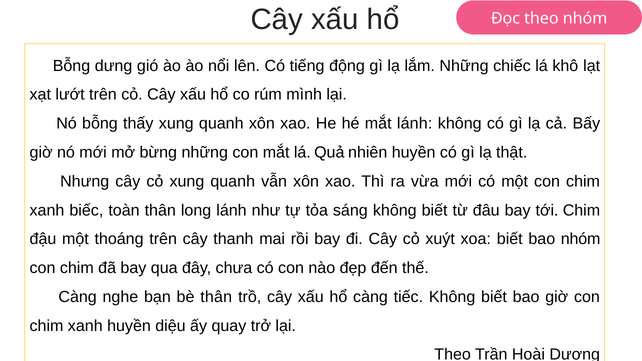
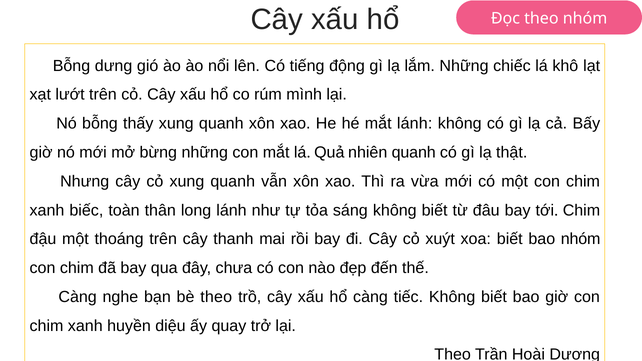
nhiên huyền: huyền -> quanh
bè thân: thân -> theo
